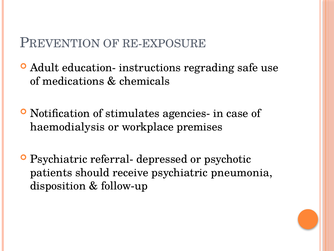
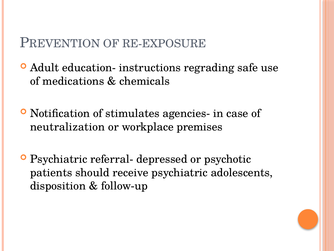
haemodialysis: haemodialysis -> neutralization
pneumonia: pneumonia -> adolescents
